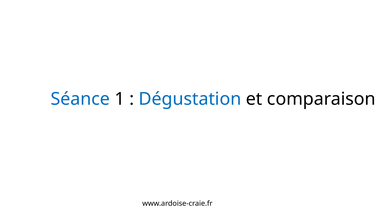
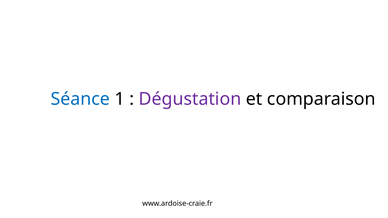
Dégustation colour: blue -> purple
